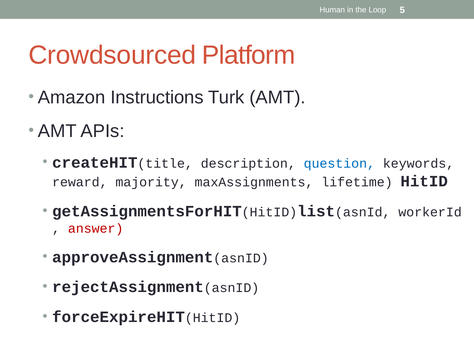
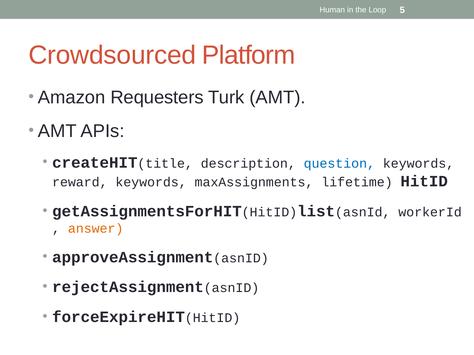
Instructions: Instructions -> Requesters
reward majority: majority -> keywords
answer colour: red -> orange
